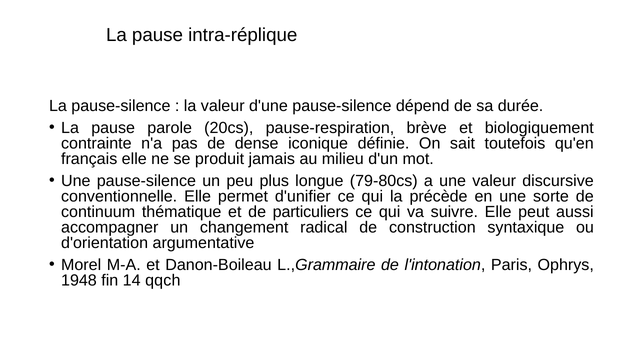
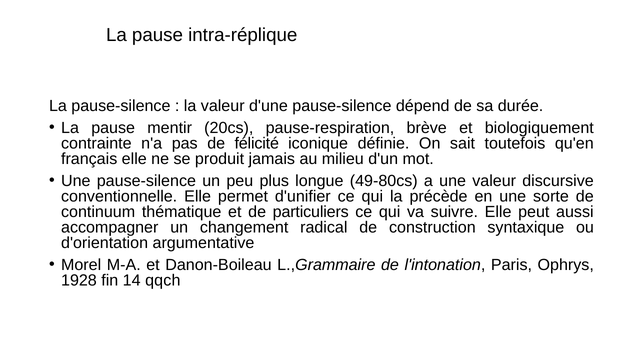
parole: parole -> mentir
dense: dense -> félicité
79-80cs: 79-80cs -> 49-80cs
1948: 1948 -> 1928
